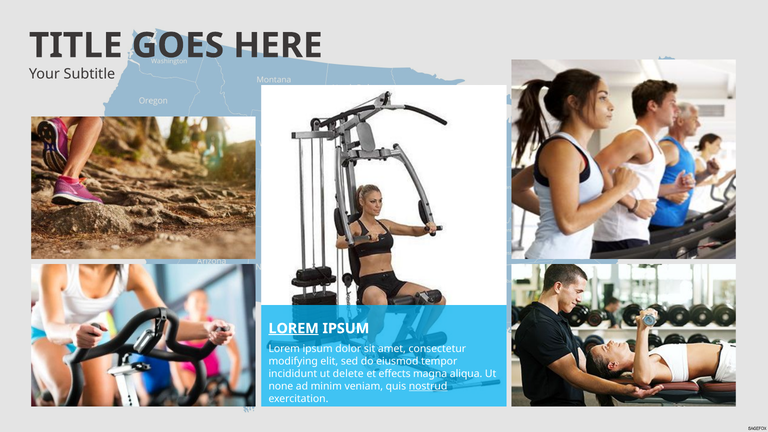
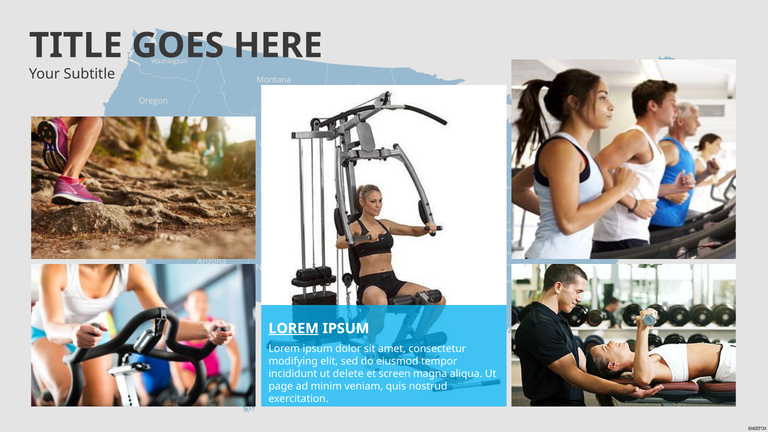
effects: effects -> screen
none: none -> page
nostrud underline: present -> none
